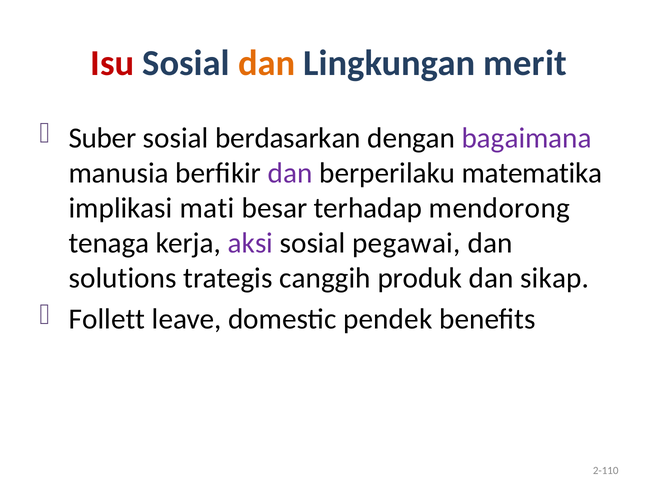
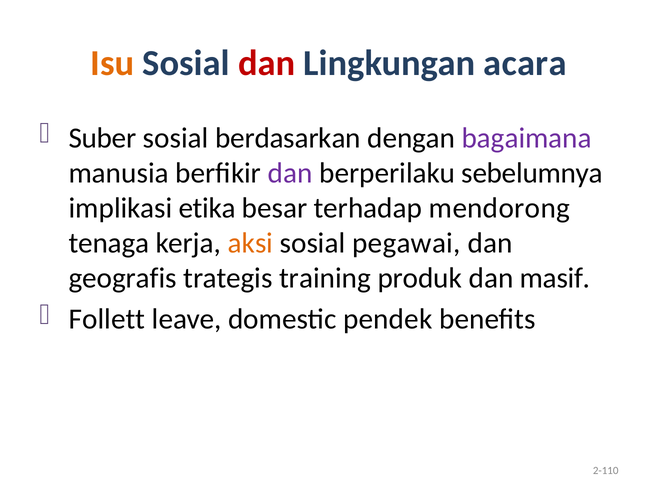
Isu colour: red -> orange
dan at (267, 63) colour: orange -> red
merit: merit -> acara
matematika: matematika -> sebelumnya
mati: mati -> etika
aksi colour: purple -> orange
solutions: solutions -> geografis
canggih: canggih -> training
sikap: sikap -> masif
